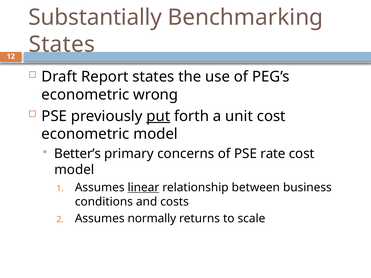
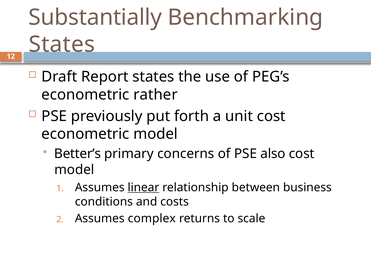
wrong: wrong -> rather
put underline: present -> none
rate: rate -> also
normally: normally -> complex
